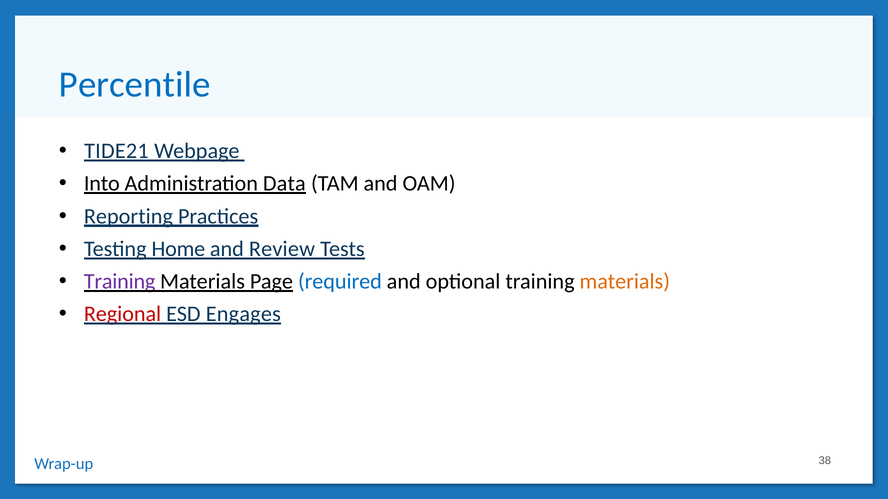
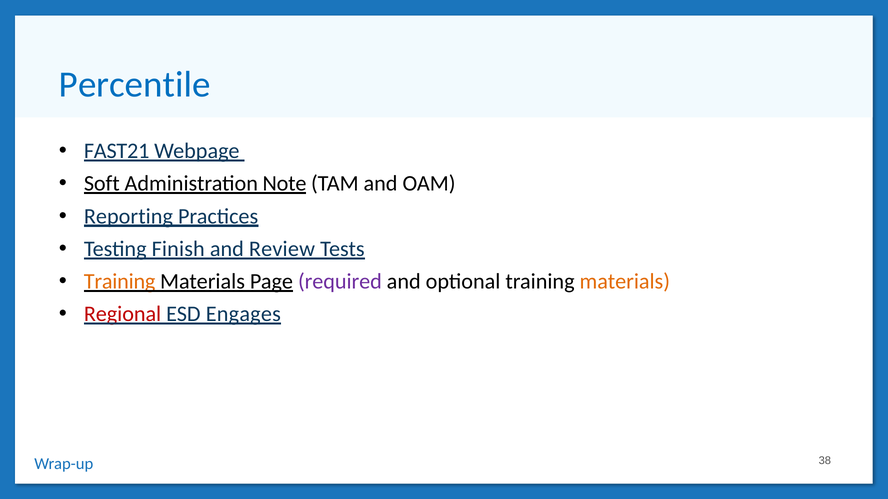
TIDE21: TIDE21 -> FAST21
Into: Into -> Soft
Data: Data -> Note
Home: Home -> Finish
Training at (120, 282) colour: purple -> orange
required colour: blue -> purple
